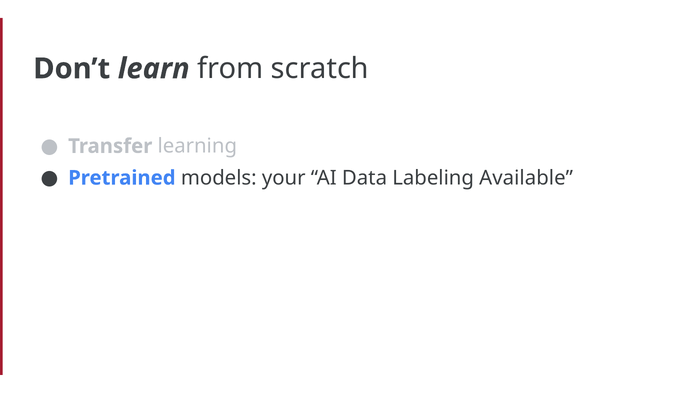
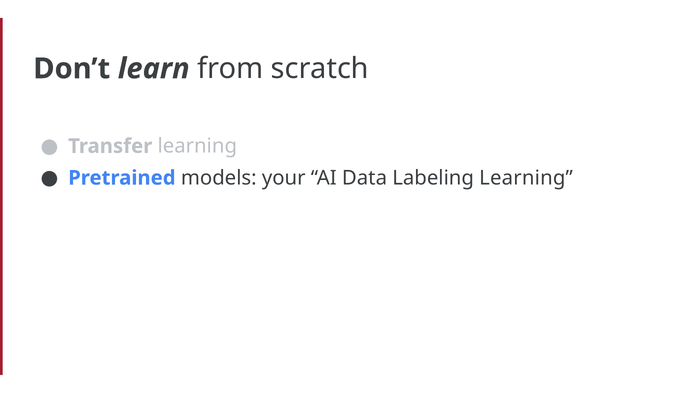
Labeling Available: Available -> Learning
